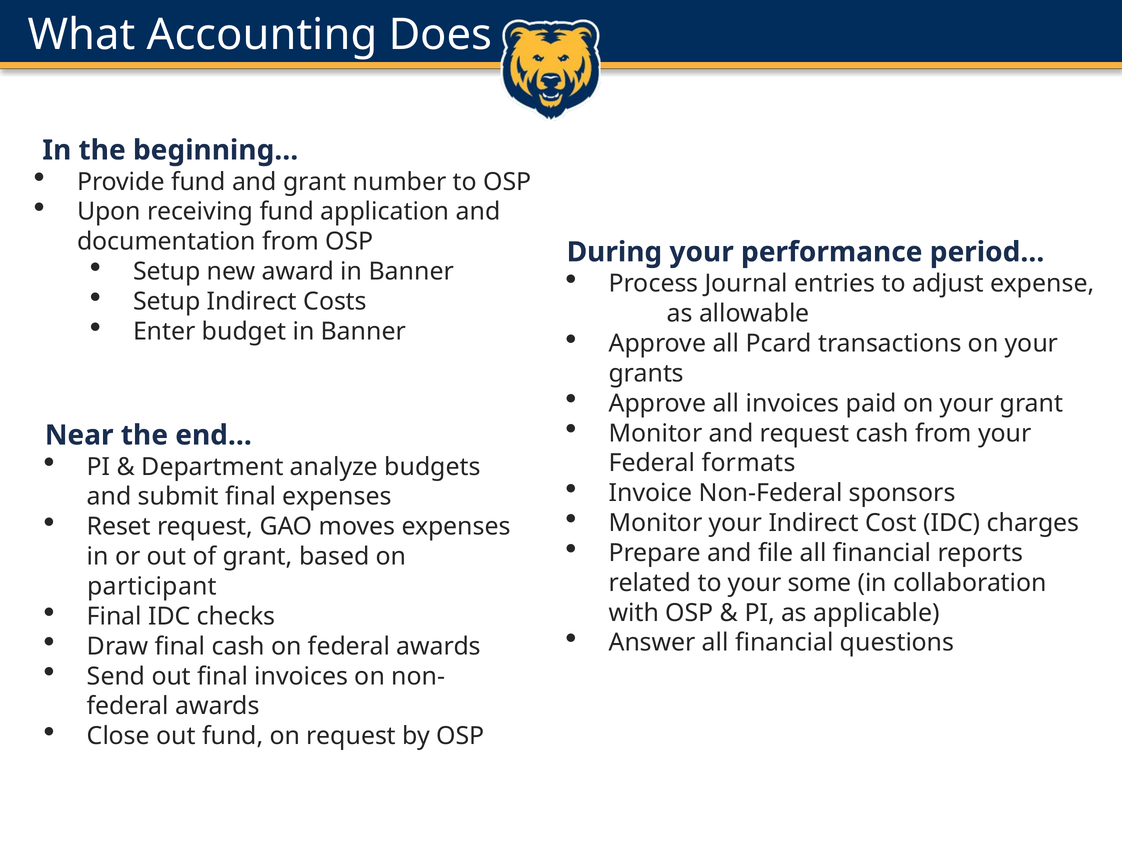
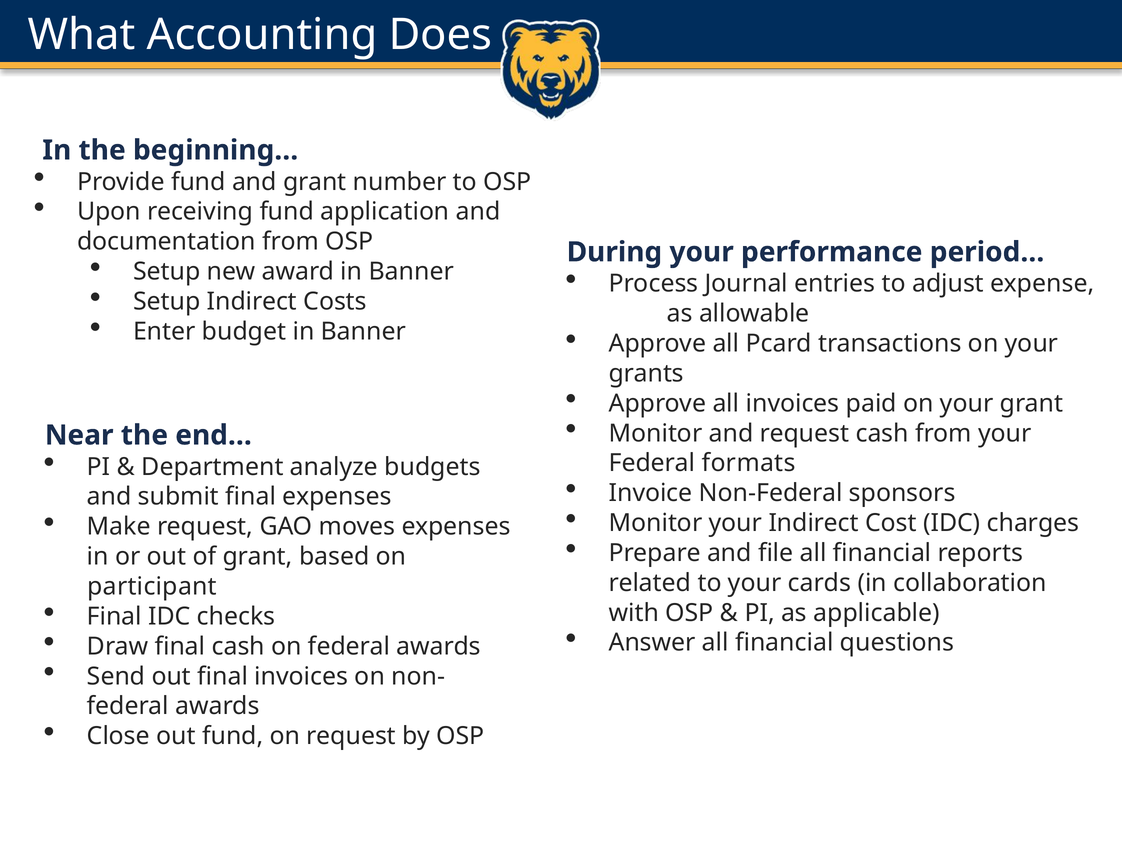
Reset: Reset -> Make
some: some -> cards
